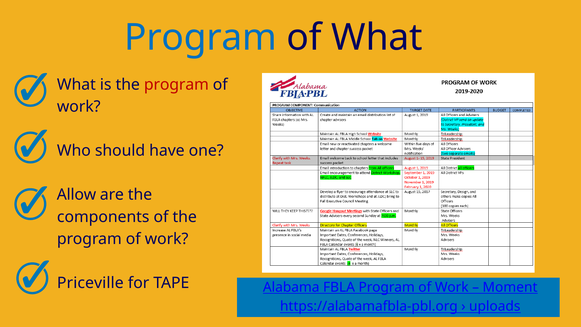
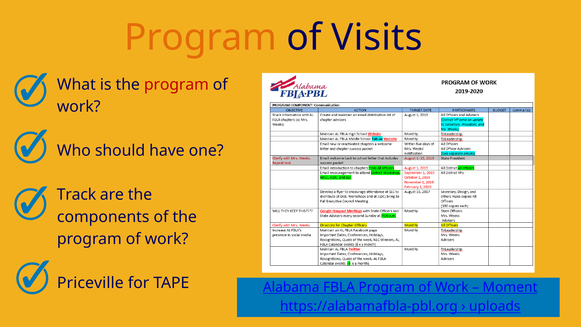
Program at (201, 38) colour: blue -> orange
of What: What -> Visits
Allow: Allow -> Track
